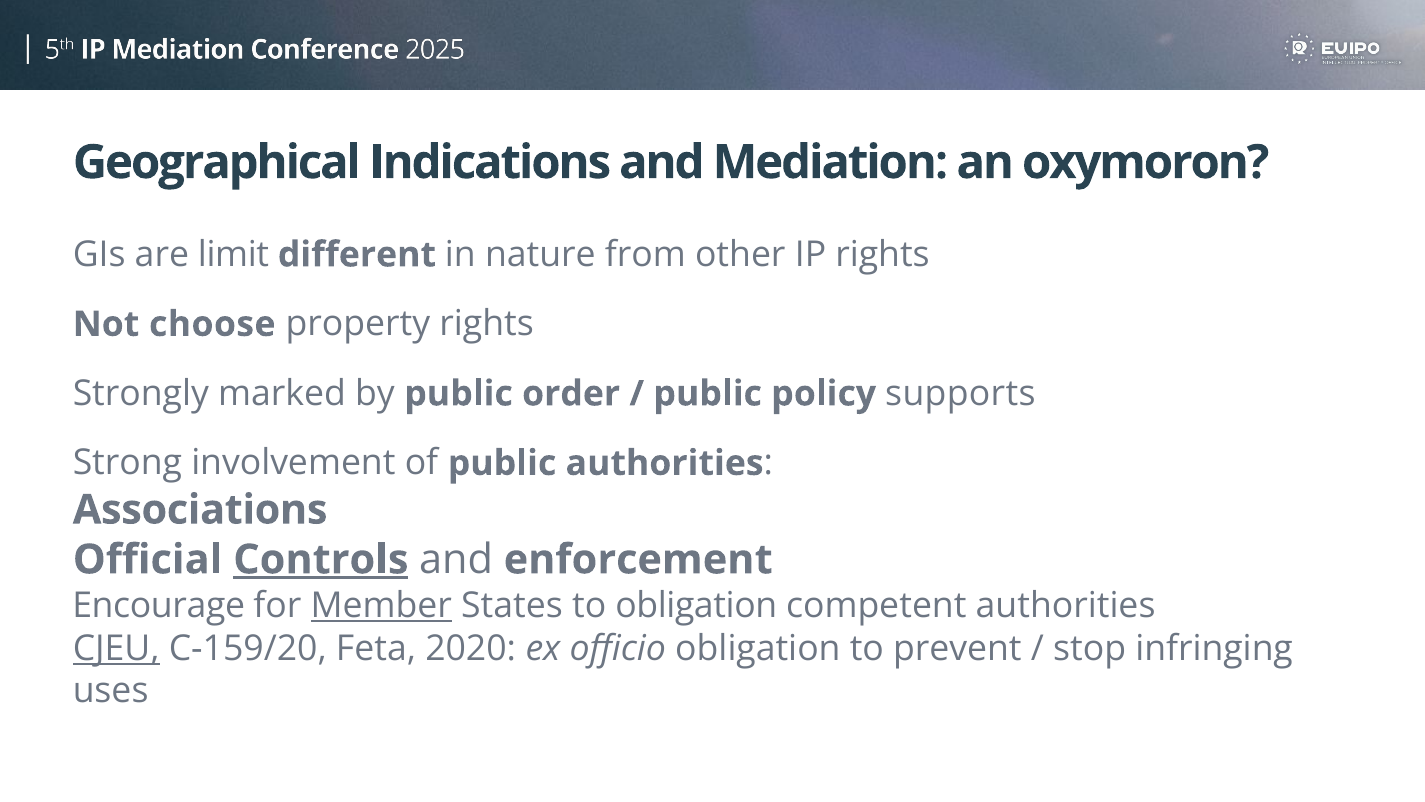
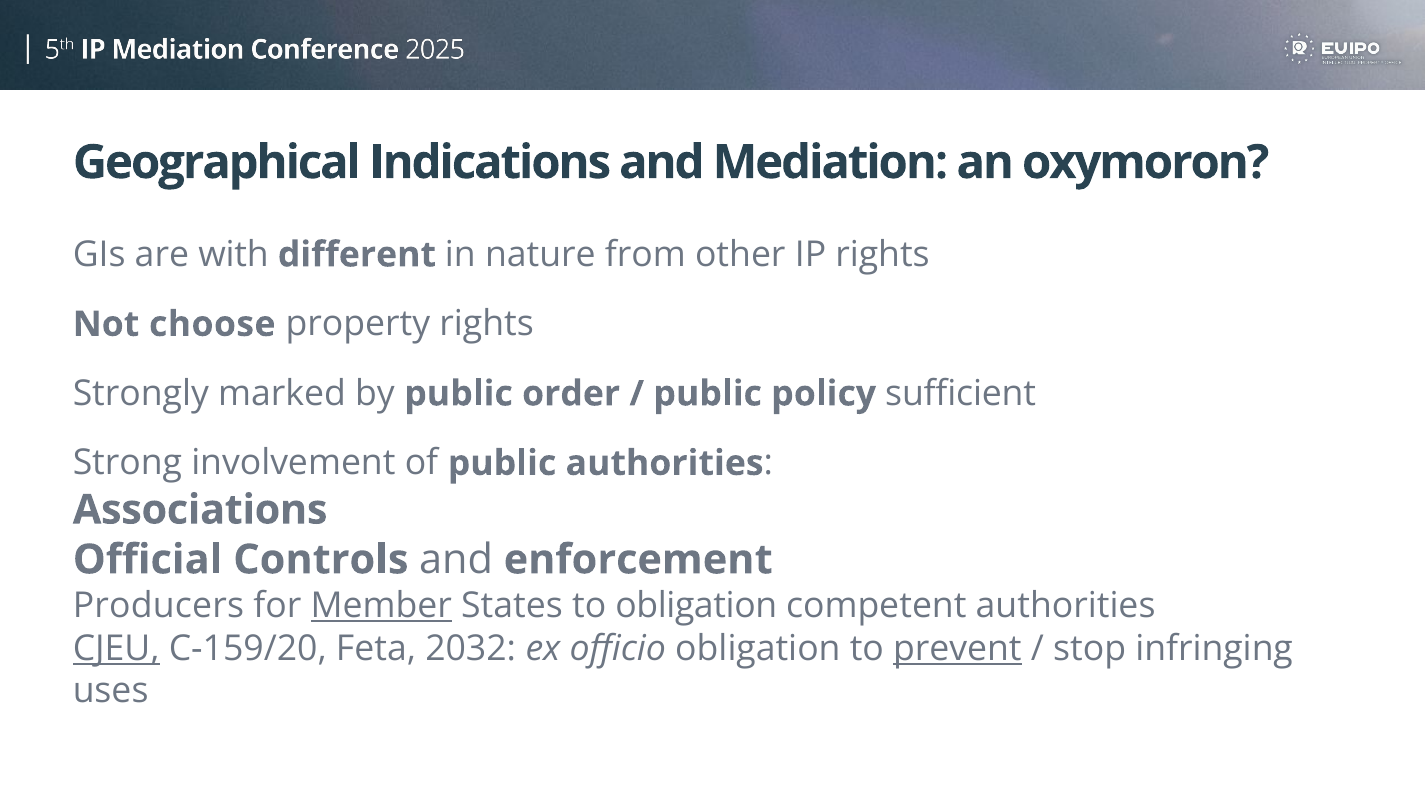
limit: limit -> with
supports: supports -> sufficient
Controls underline: present -> none
Encourage: Encourage -> Producers
2020: 2020 -> 2032
prevent underline: none -> present
